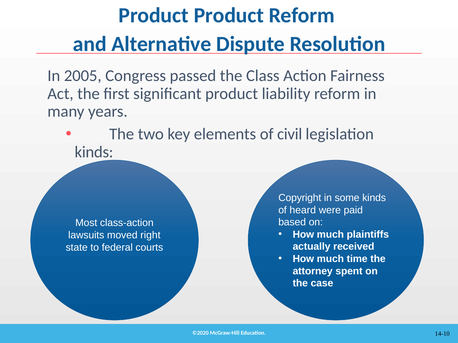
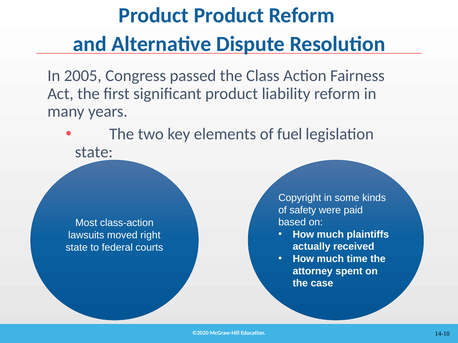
civil: civil -> fuel
kinds at (94, 152): kinds -> state
heard: heard -> safety
